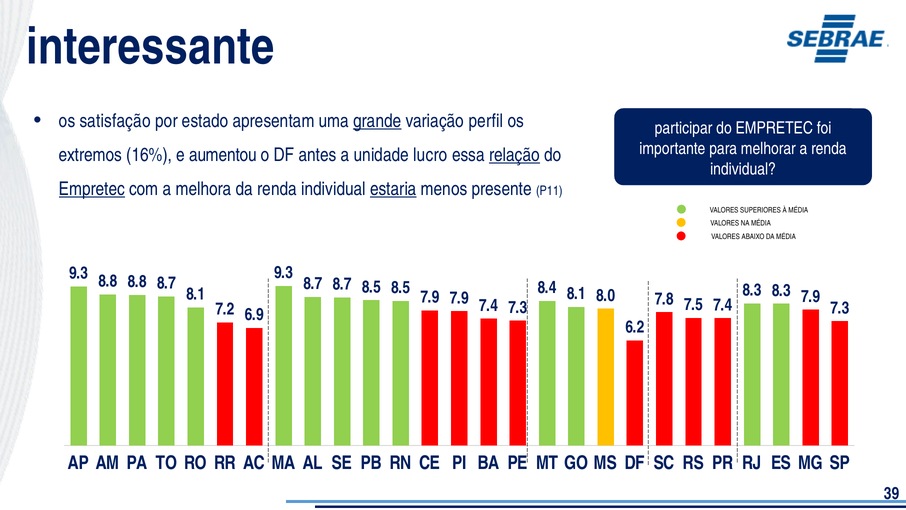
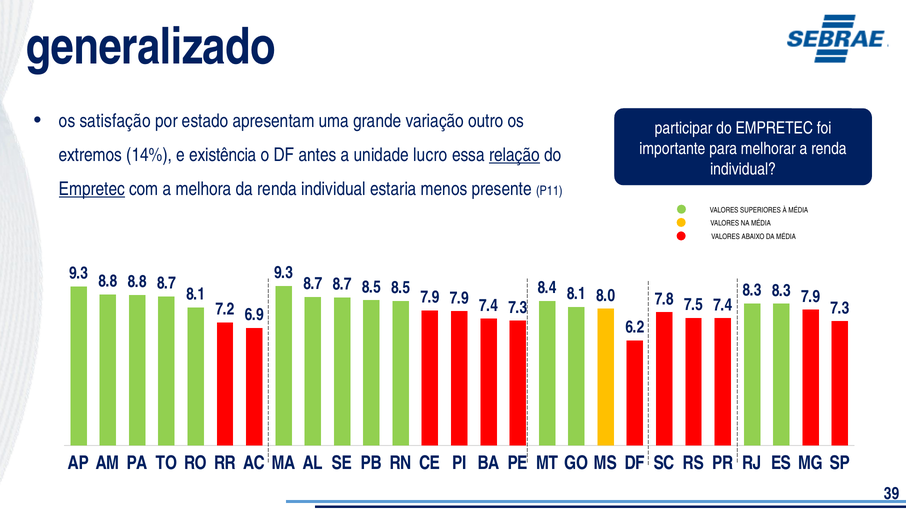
interessante: interessante -> generalizado
grande underline: present -> none
perfil: perfil -> outro
16%: 16% -> 14%
aumentou: aumentou -> existência
estaria underline: present -> none
